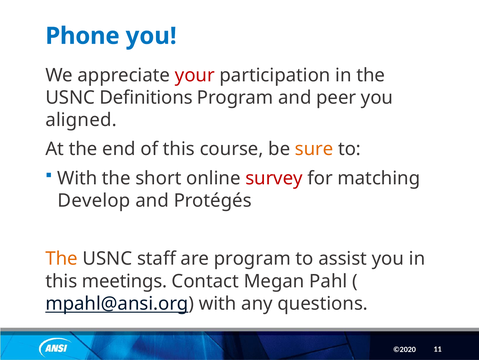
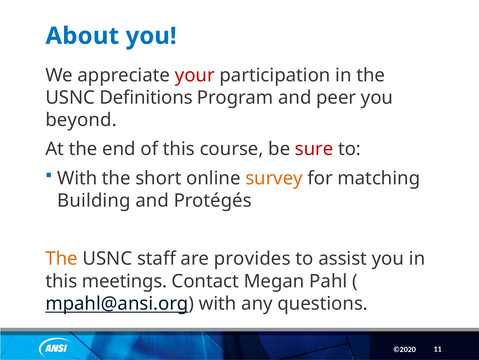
Phone: Phone -> About
aligned: aligned -> beyond
sure colour: orange -> red
survey colour: red -> orange
Develop: Develop -> Building
are program: program -> provides
